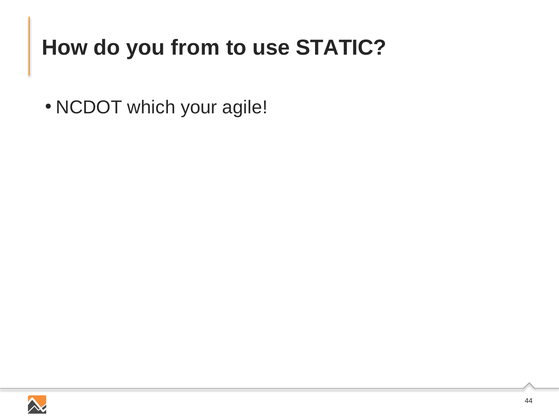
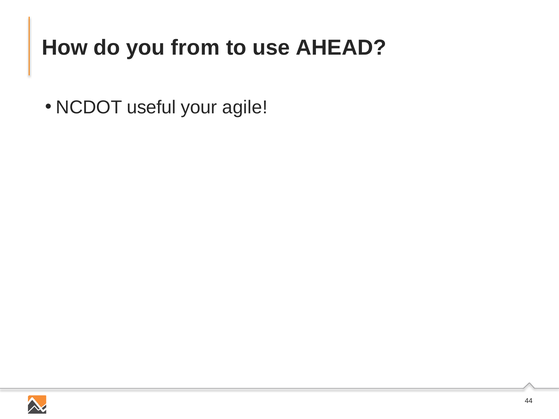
STATIC: STATIC -> AHEAD
which: which -> useful
